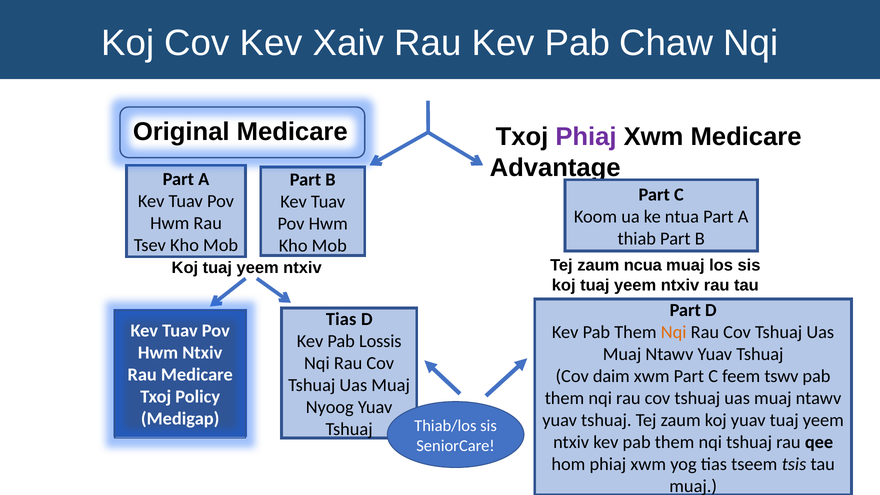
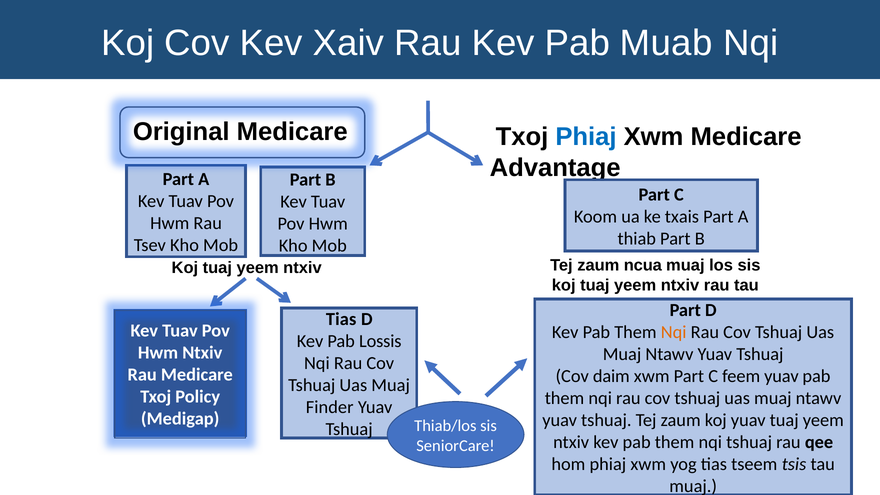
Chaw: Chaw -> Muab
Phiaj at (586, 137) colour: purple -> blue
ntua: ntua -> txais
feem tswv: tswv -> yuav
Nyoog: Nyoog -> Finder
